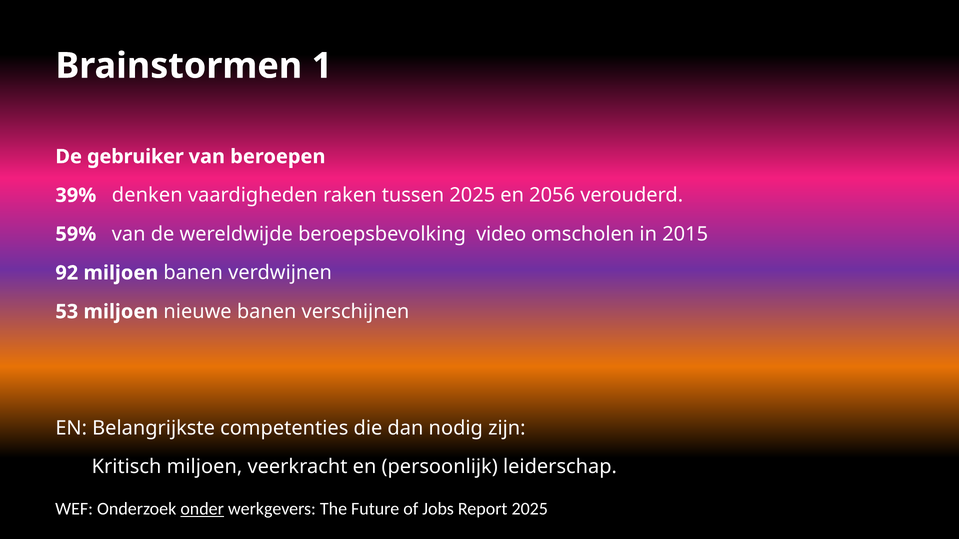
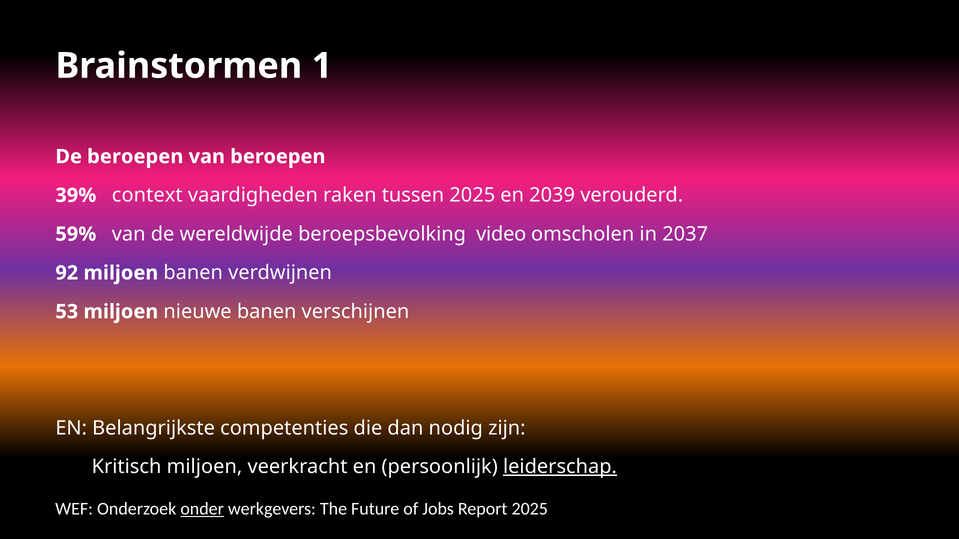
De gebruiker: gebruiker -> beroepen
denken: denken -> context
2056: 2056 -> 2039
2015: 2015 -> 2037
leiderschap underline: none -> present
